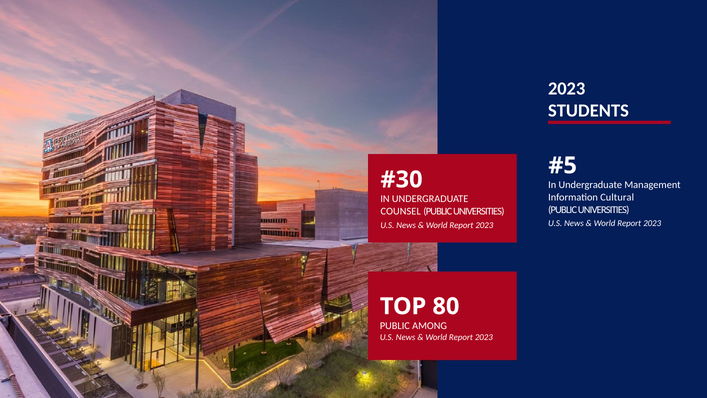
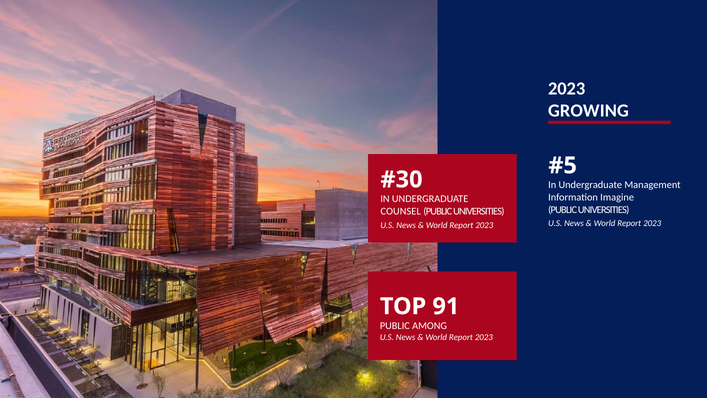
STUDENTS: STUDENTS -> GROWING
Cultural: Cultural -> Imagine
80: 80 -> 91
